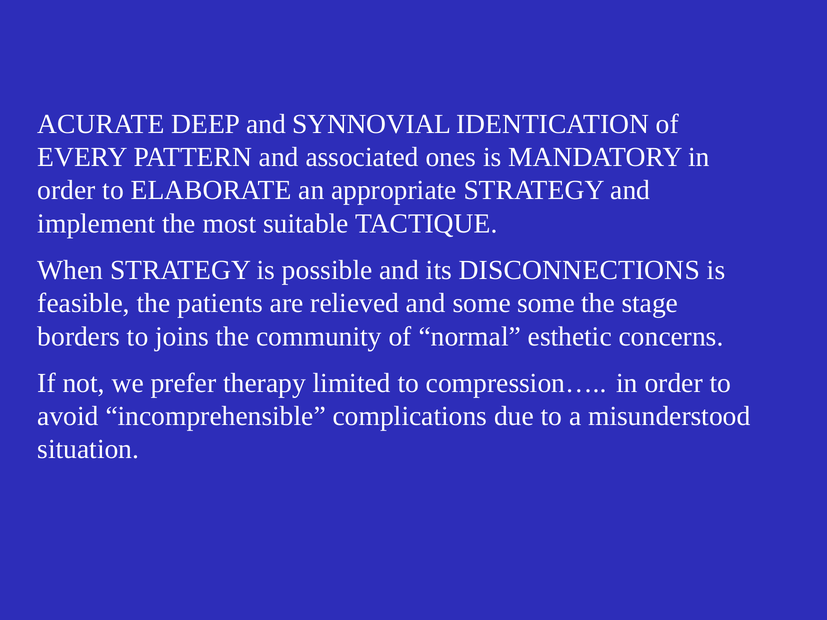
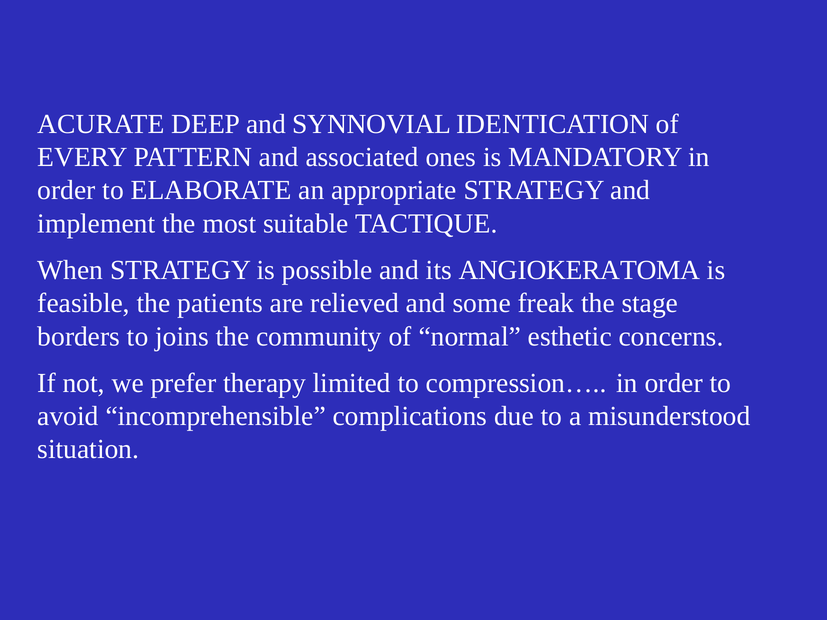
DISCONNECTIONS: DISCONNECTIONS -> ANGIOKERATOMA
some some: some -> freak
